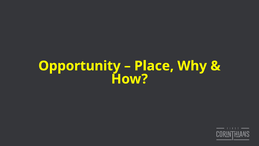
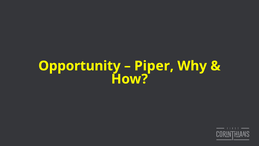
Place: Place -> Piper
